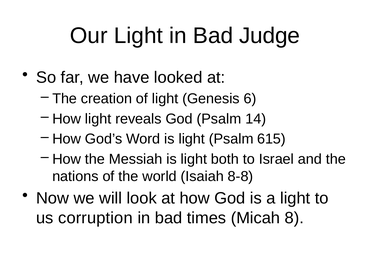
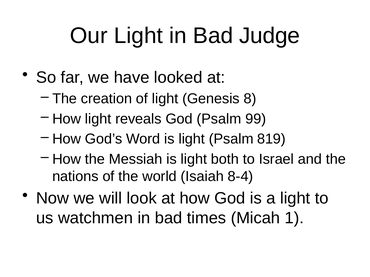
6: 6 -> 8
14: 14 -> 99
615: 615 -> 819
8-8: 8-8 -> 8-4
corruption: corruption -> watchmen
8: 8 -> 1
